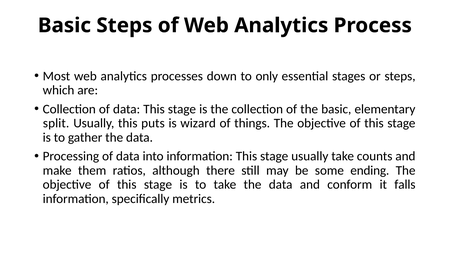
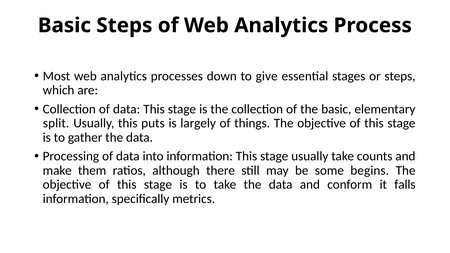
only: only -> give
wizard: wizard -> largely
ending: ending -> begins
